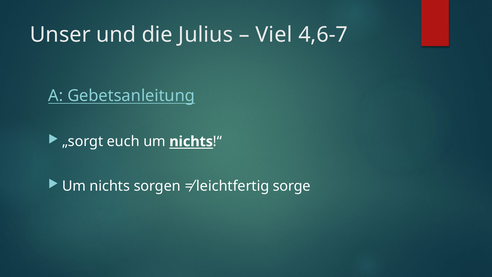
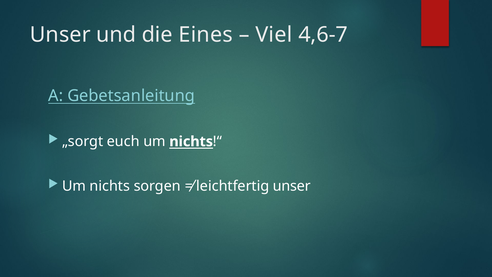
Julius: Julius -> Eines
leichtfertig sorge: sorge -> unser
